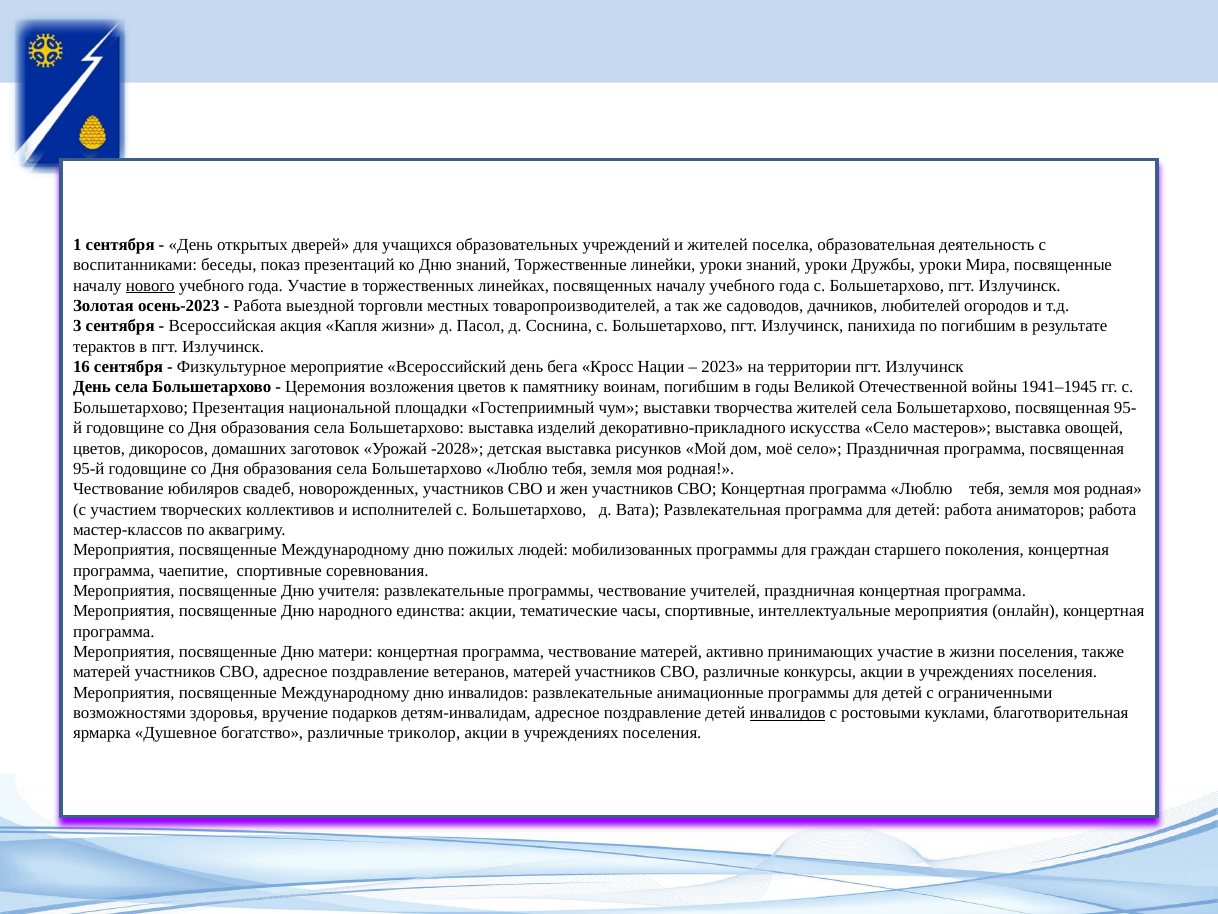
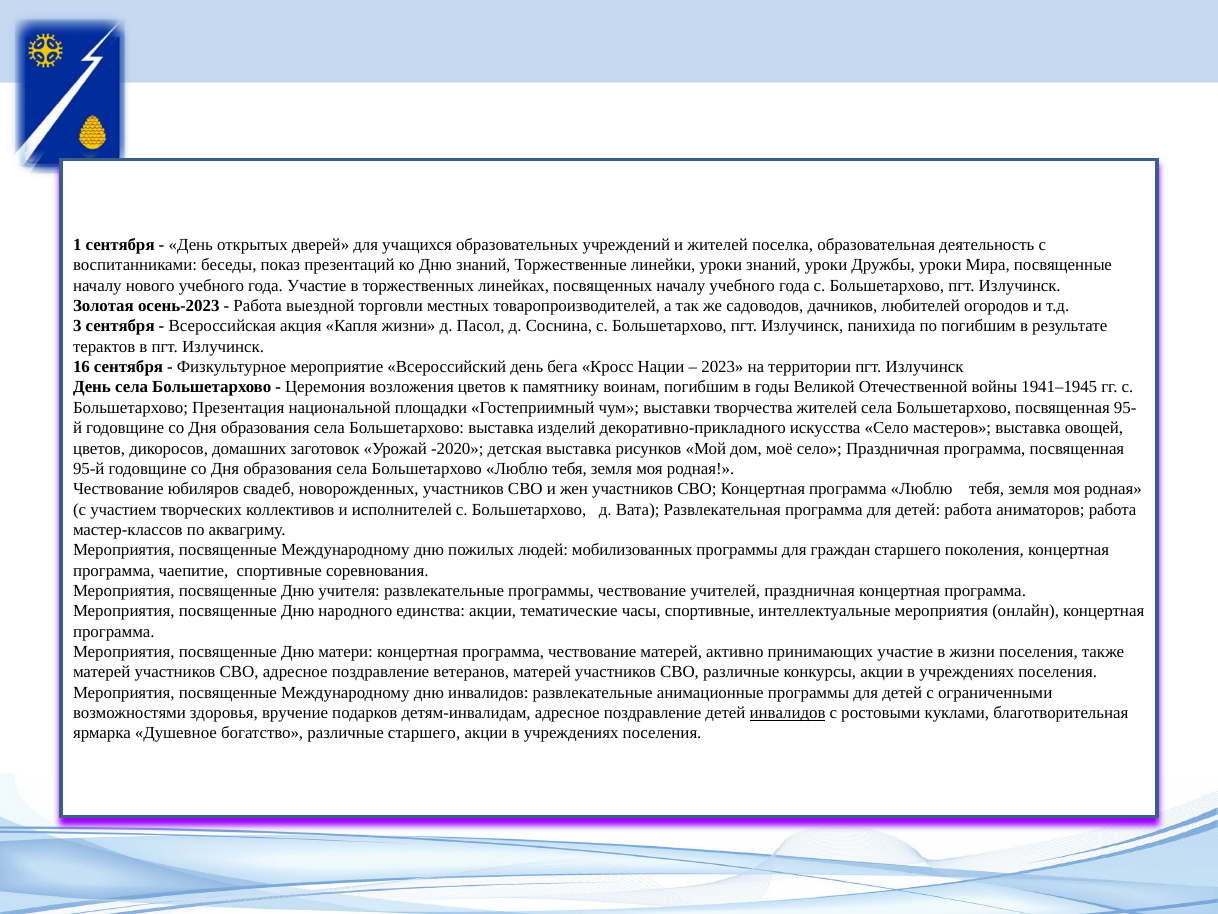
нового underline: present -> none
-2028: -2028 -> -2020
различные триколор: триколор -> старшего
